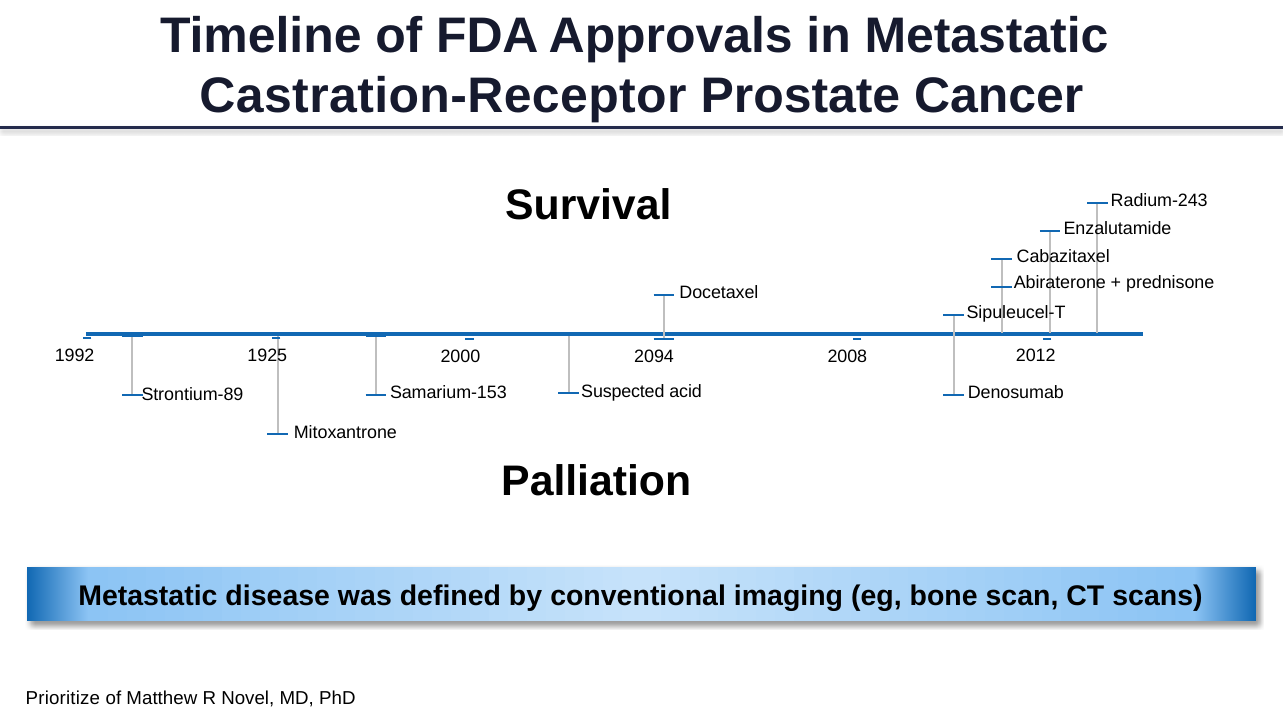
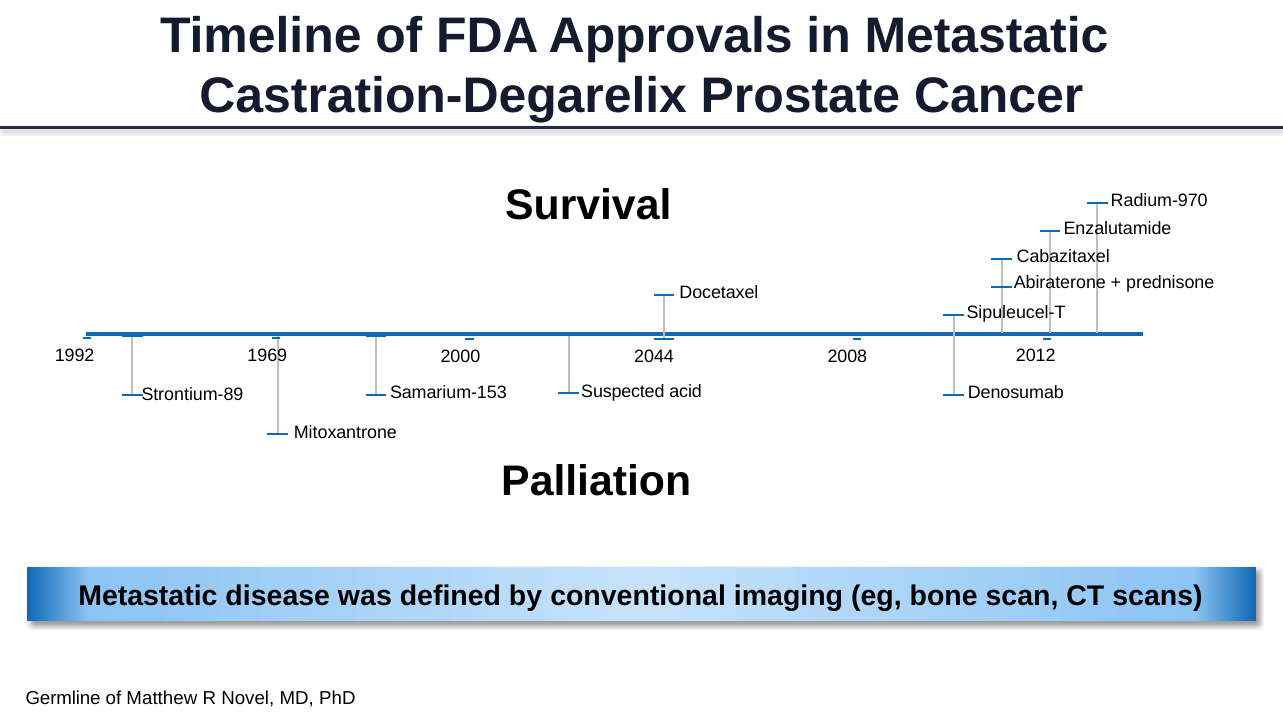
Castration-Receptor: Castration-Receptor -> Castration-Degarelix
Radium-243: Radium-243 -> Radium-970
1925: 1925 -> 1969
2094: 2094 -> 2044
Prioritize: Prioritize -> Germline
